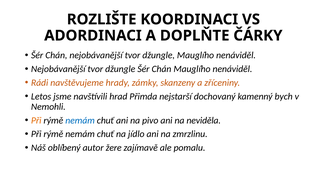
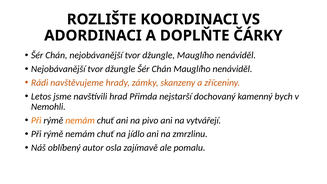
nemám at (80, 120) colour: blue -> orange
neviděla: neviděla -> vytvářejí
žere: žere -> osla
